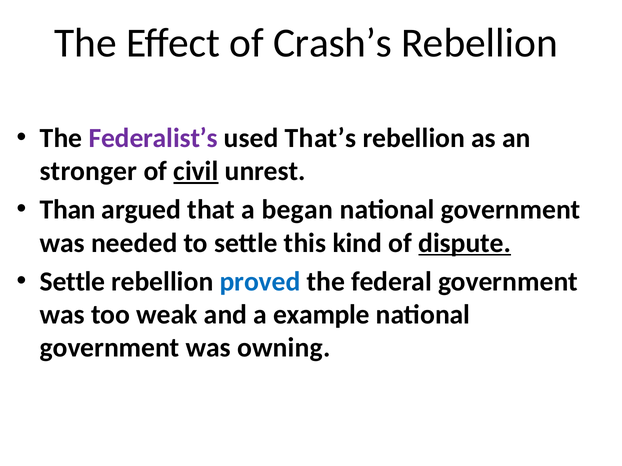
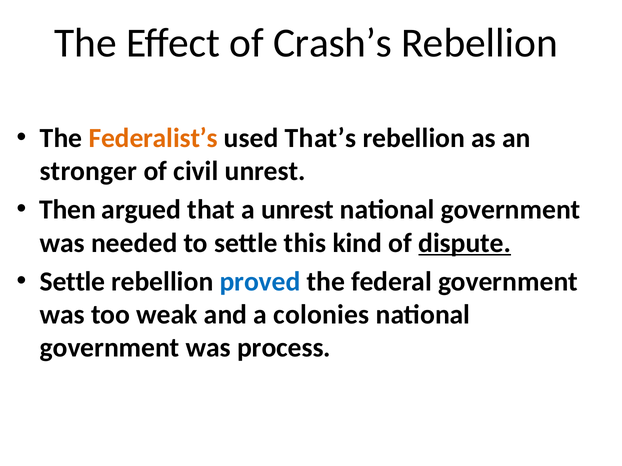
Federalist’s colour: purple -> orange
civil underline: present -> none
Than: Than -> Then
a began: began -> unrest
example: example -> colonies
owning: owning -> process
